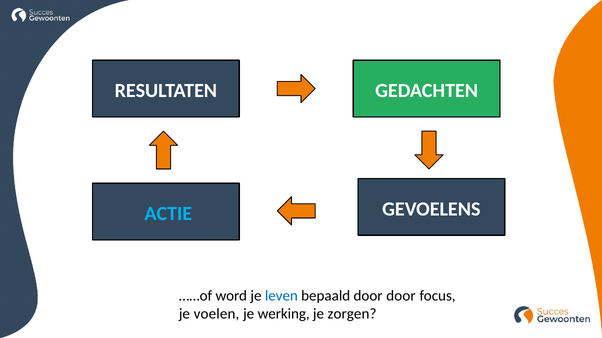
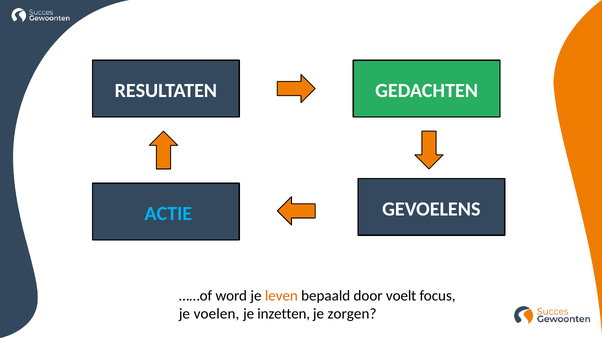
leven colour: blue -> orange
door door: door -> voelt
werking: werking -> inzetten
